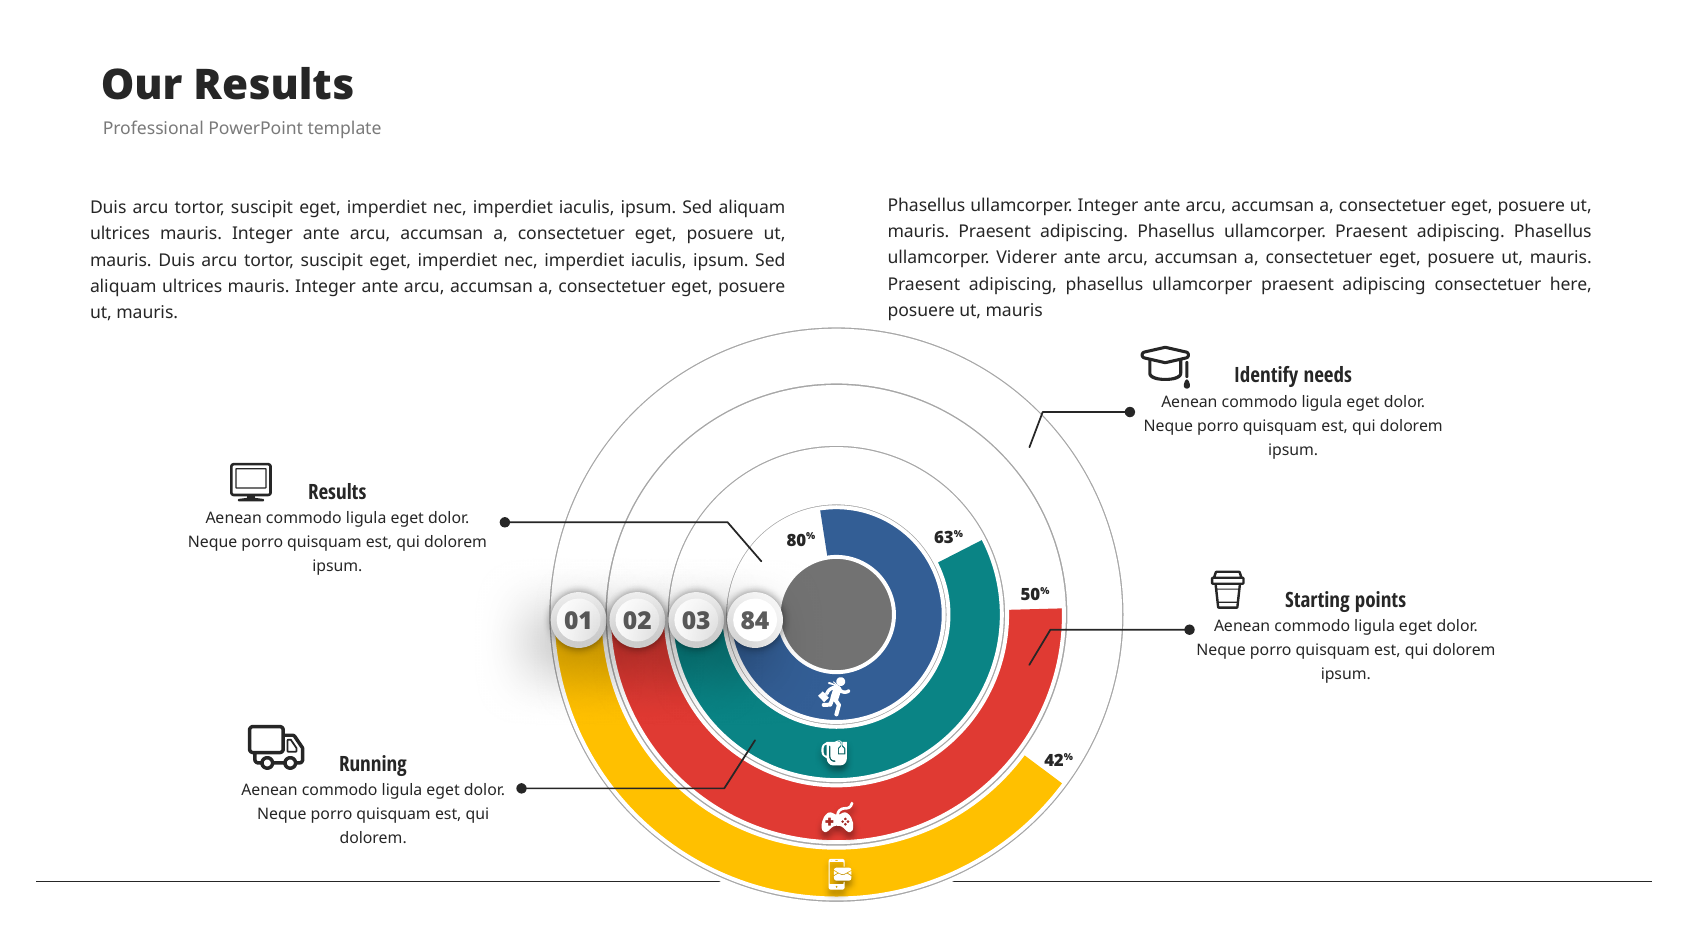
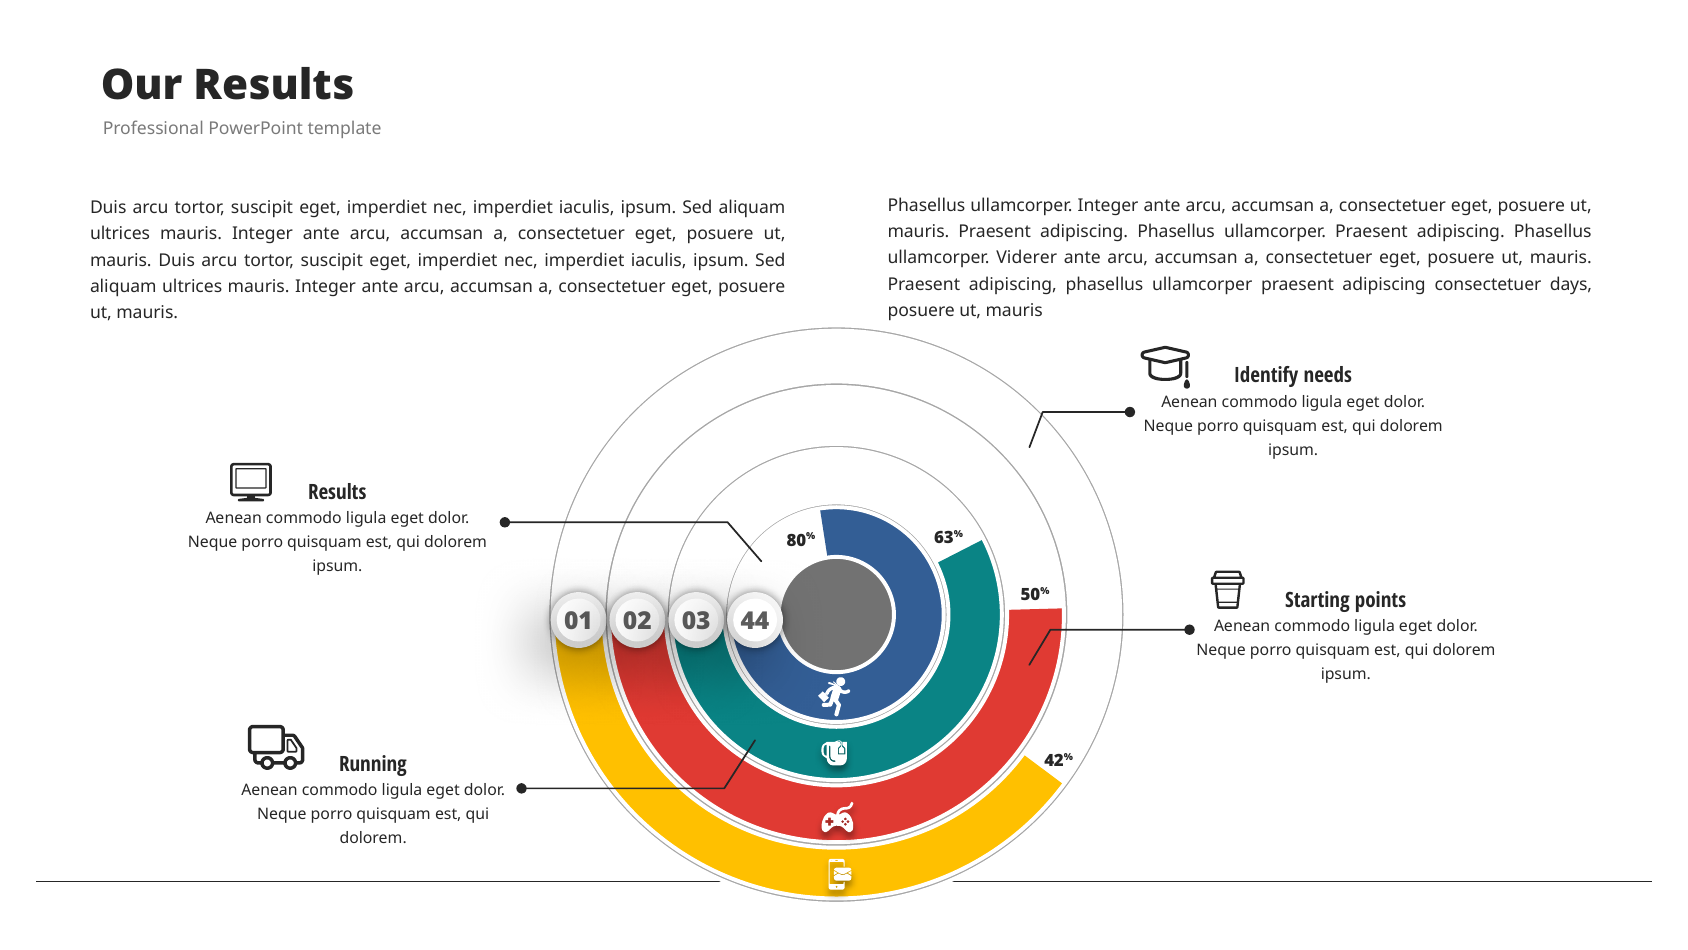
here: here -> days
84: 84 -> 44
